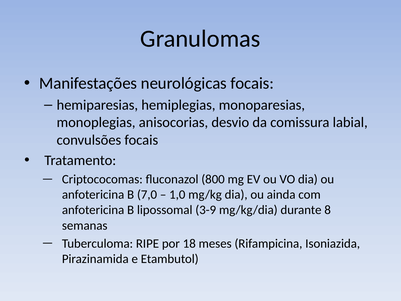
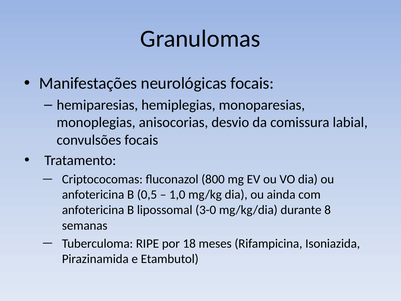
7,0: 7,0 -> 0,5
3-9: 3-9 -> 3-0
